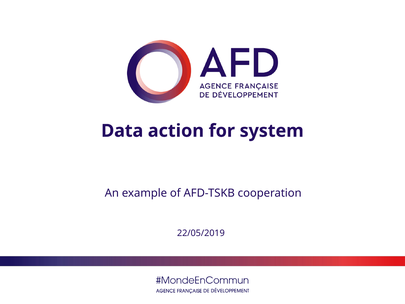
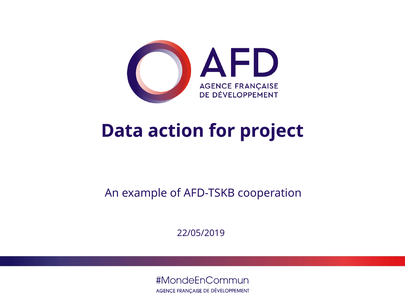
system: system -> project
